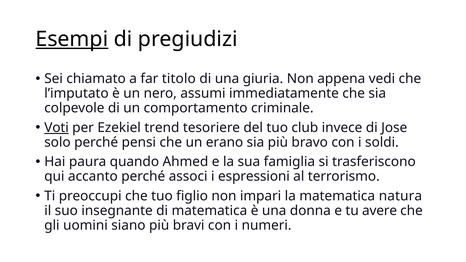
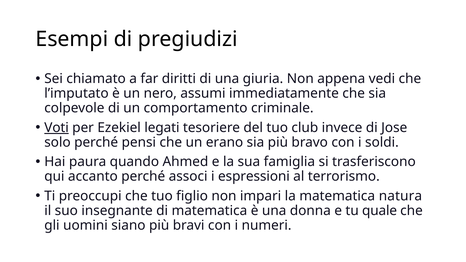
Esempi underline: present -> none
titolo: titolo -> diritti
trend: trend -> legati
avere: avere -> quale
